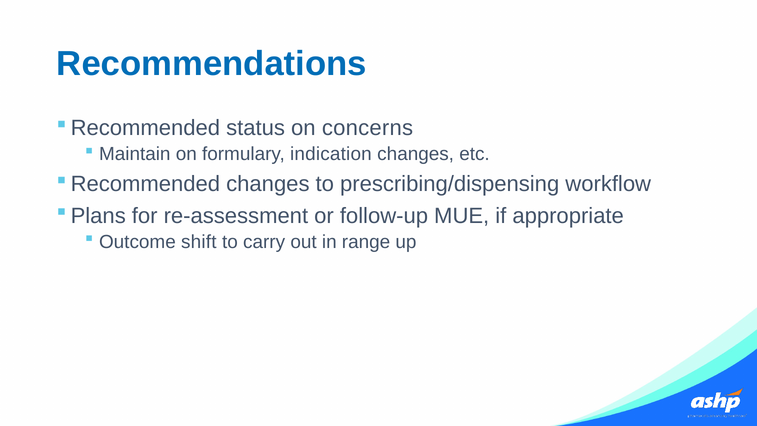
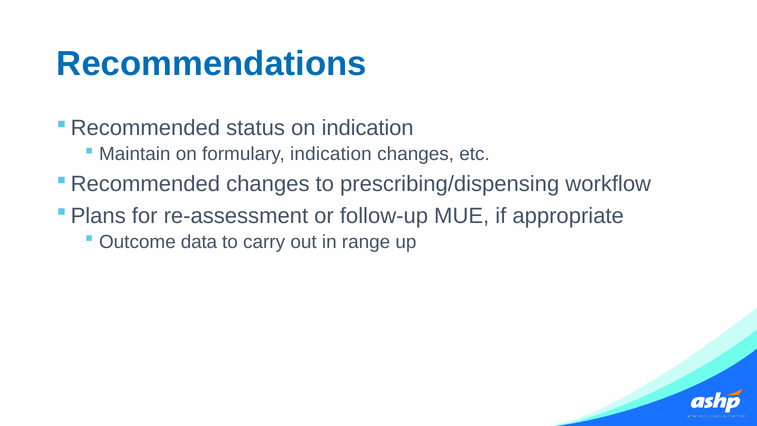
on concerns: concerns -> indication
shift: shift -> data
